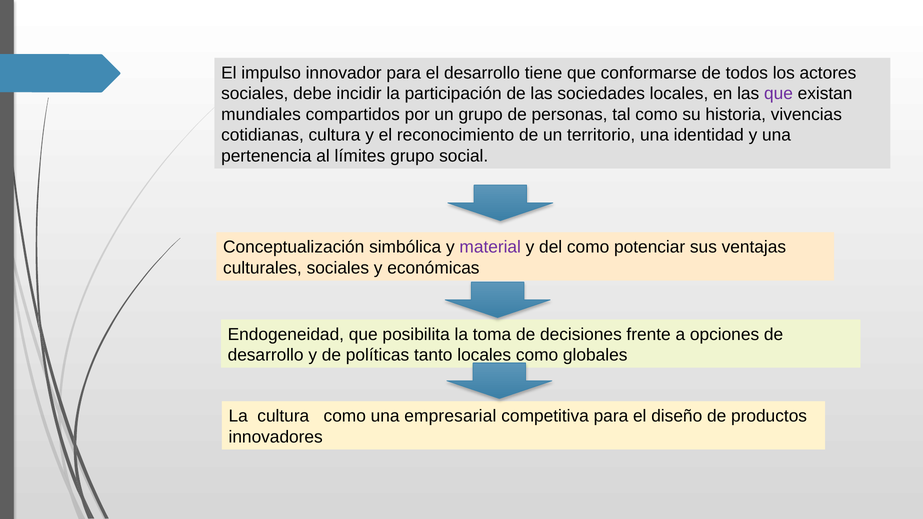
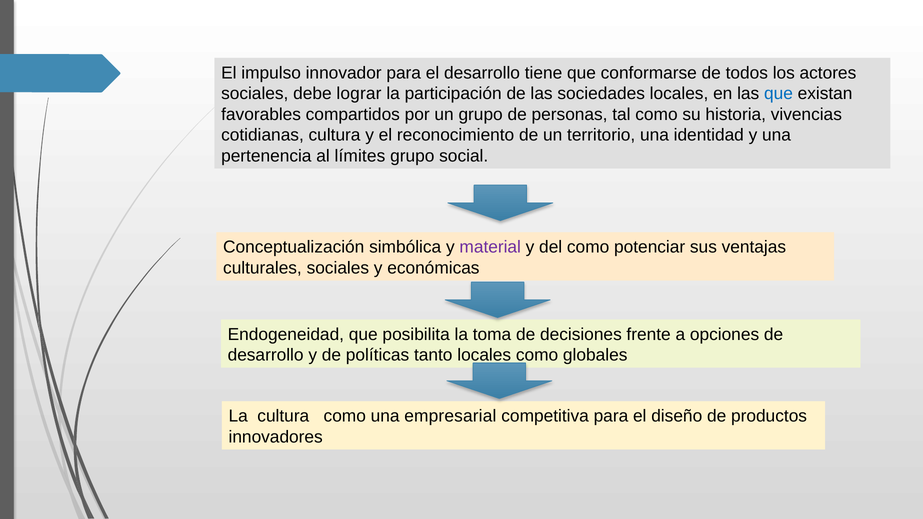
incidir: incidir -> lograr
que at (778, 94) colour: purple -> blue
mundiales: mundiales -> favorables
